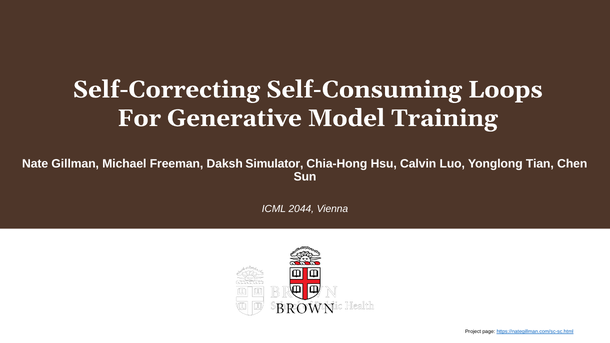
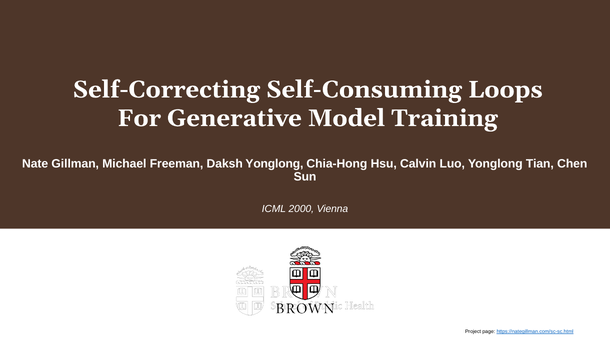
Daksh Simulator: Simulator -> Yonglong
2044: 2044 -> 2000
